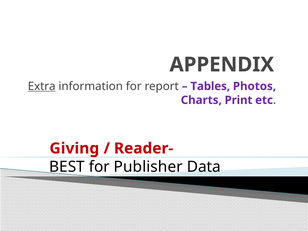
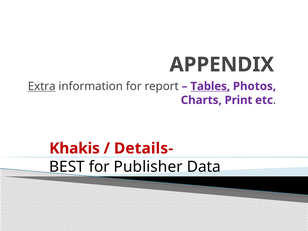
Tables underline: none -> present
Giving: Giving -> Khakis
Reader-: Reader- -> Details-
